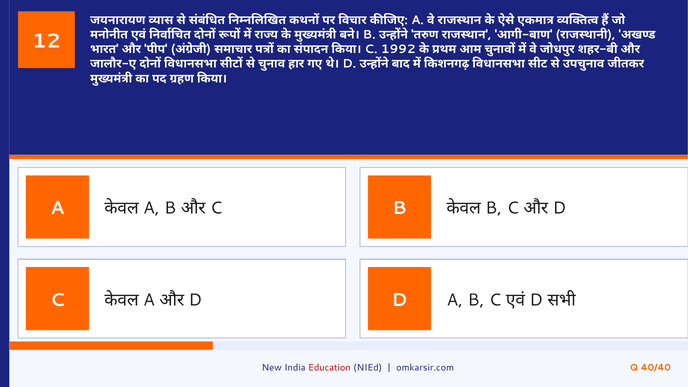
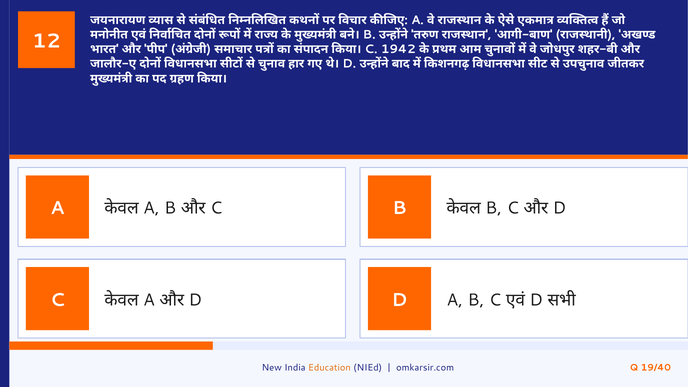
1992: 1992 -> 1942
Education colour: red -> orange
40/40: 40/40 -> 19/40
